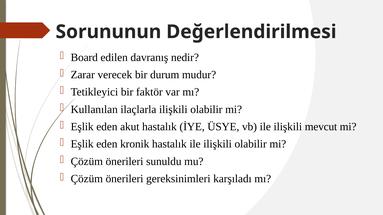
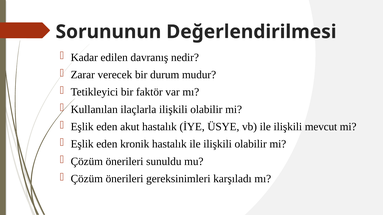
Board: Board -> Kadar
